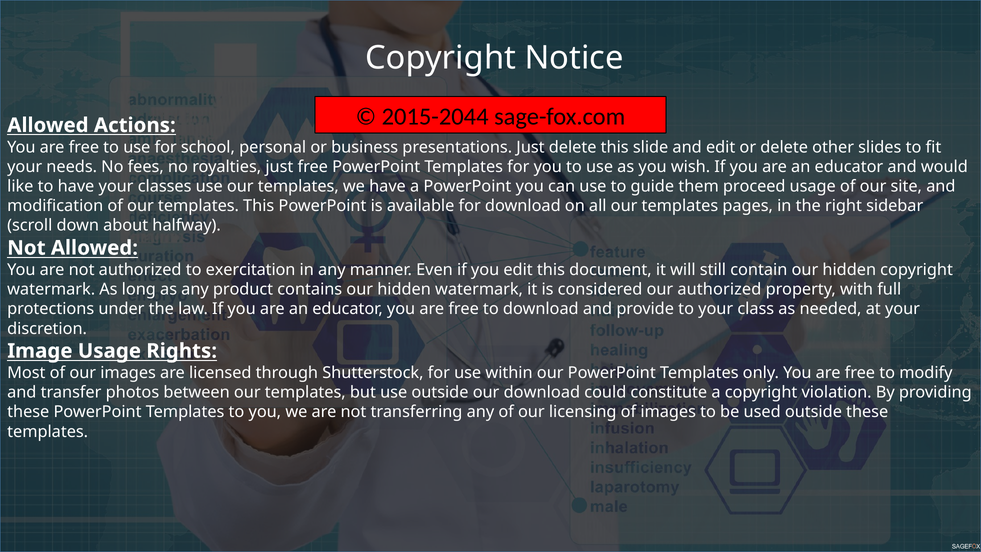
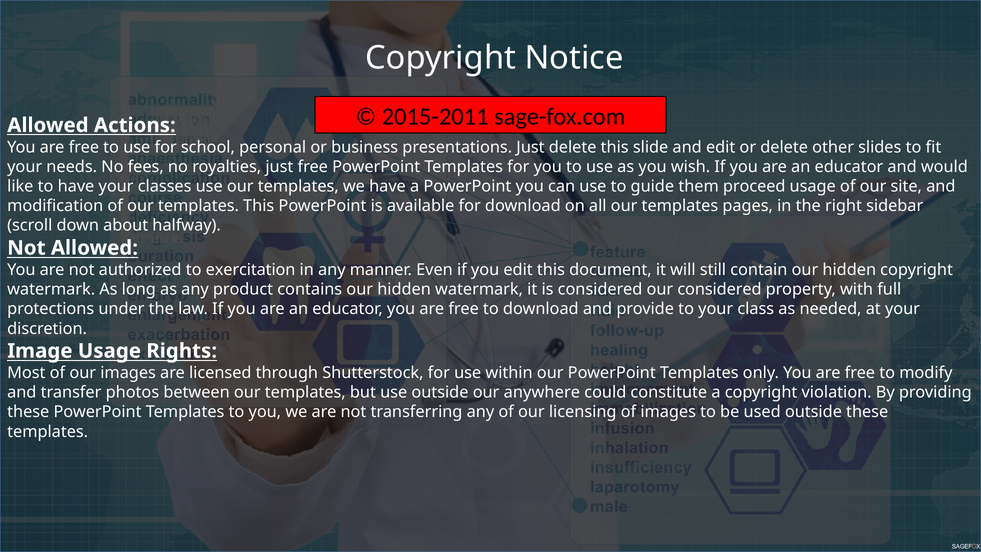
2015-2044: 2015-2044 -> 2015-2011
our authorized: authorized -> considered
our download: download -> anywhere
